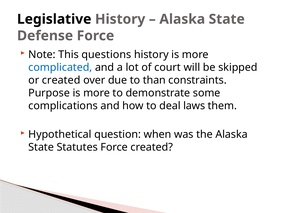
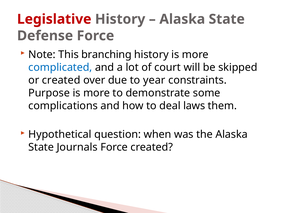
Legislative colour: black -> red
questions: questions -> branching
than: than -> year
Statutes: Statutes -> Journals
